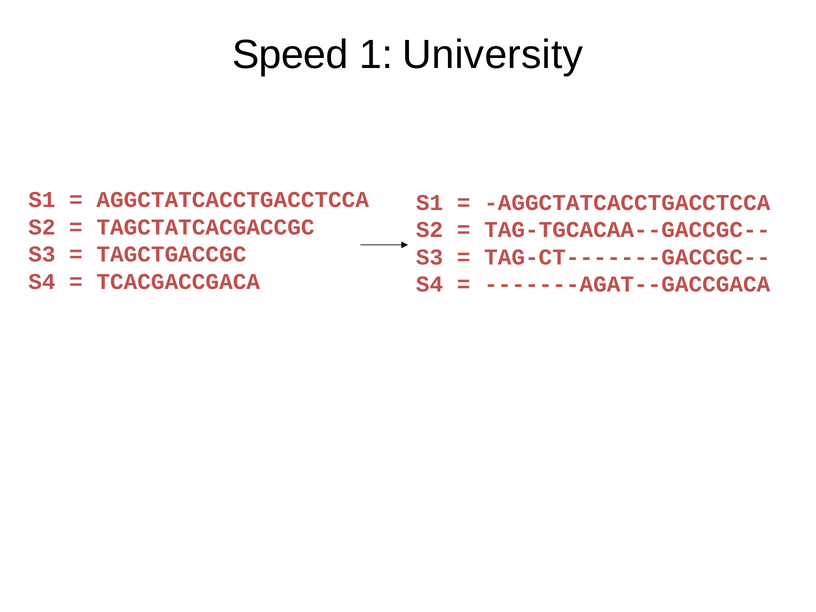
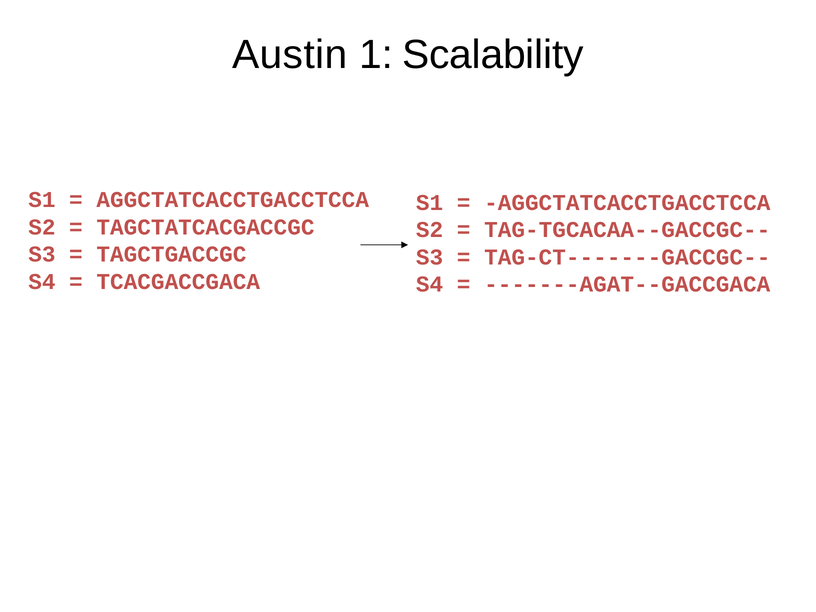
Speed: Speed -> Austin
University: University -> Scalability
